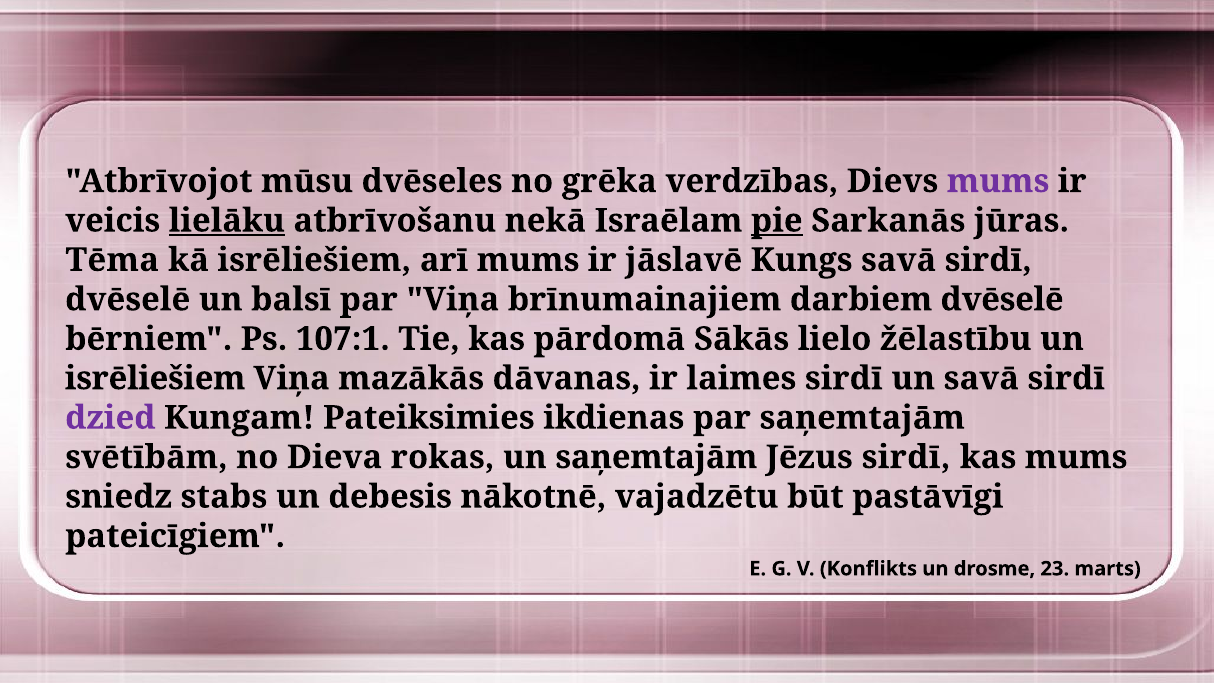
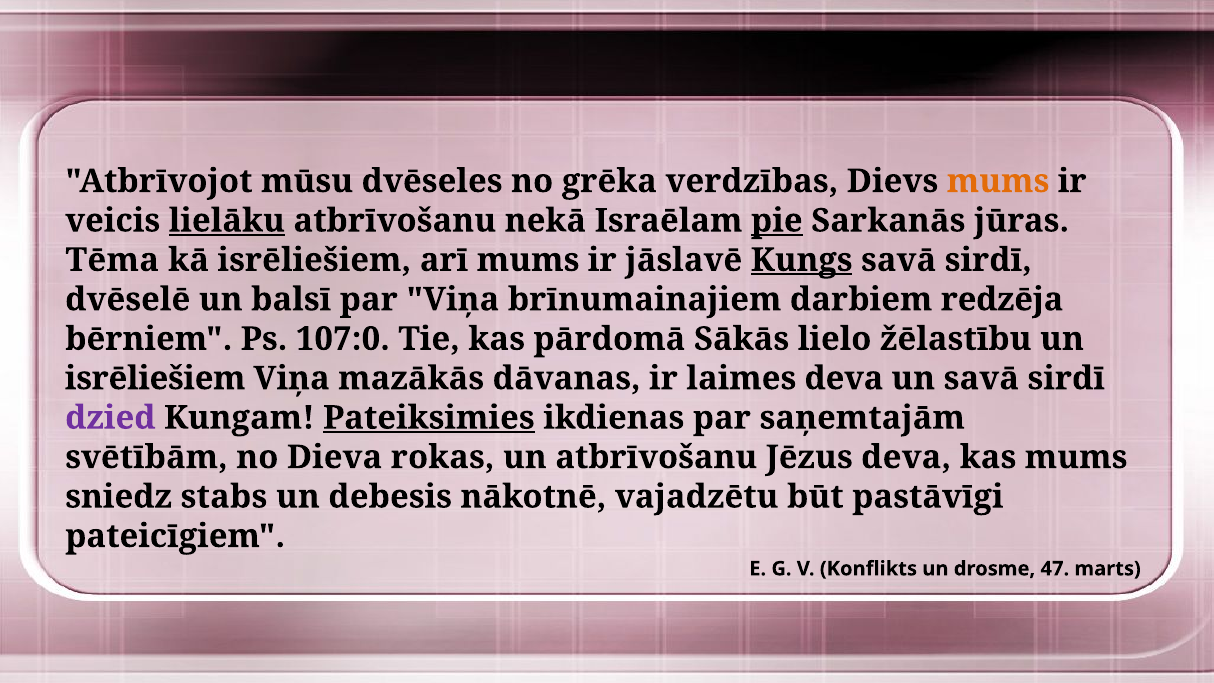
mums at (998, 181) colour: purple -> orange
Kungs underline: none -> present
darbiem dvēselē: dvēselē -> redzēja
107:1: 107:1 -> 107:0
laimes sirdī: sirdī -> deva
Pateiksimies underline: none -> present
un saņemtajām: saņemtajām -> atbrīvošanu
Jēzus sirdī: sirdī -> deva
23: 23 -> 47
